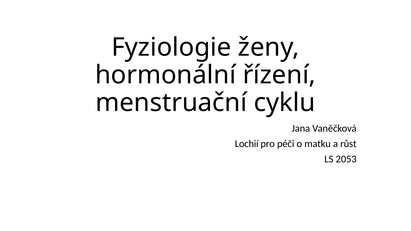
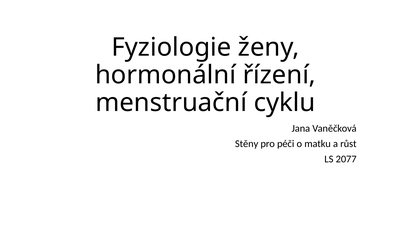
Lochií: Lochií -> Stěny
2053: 2053 -> 2077
